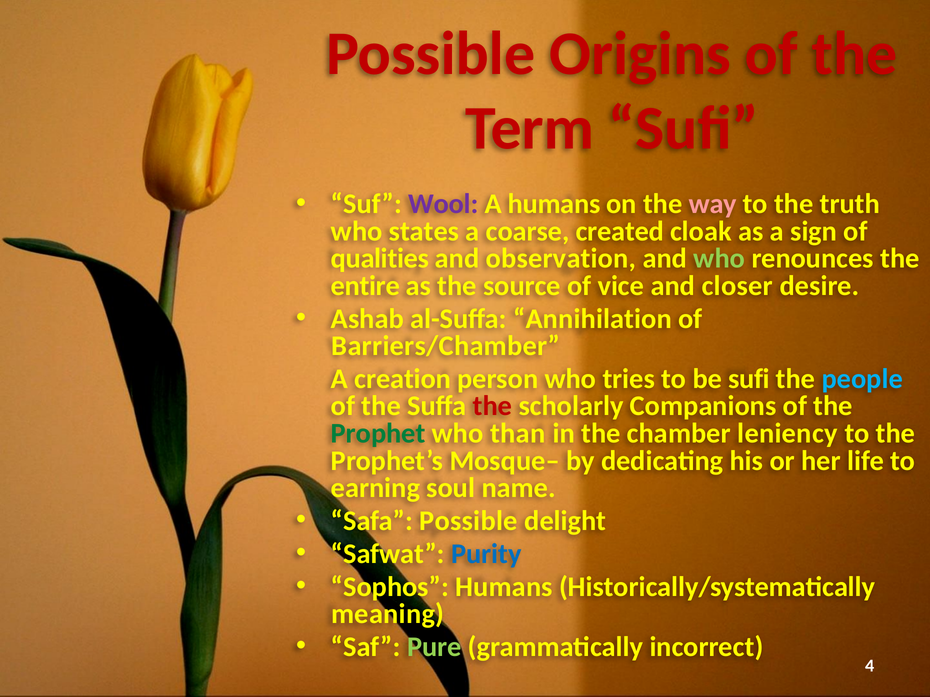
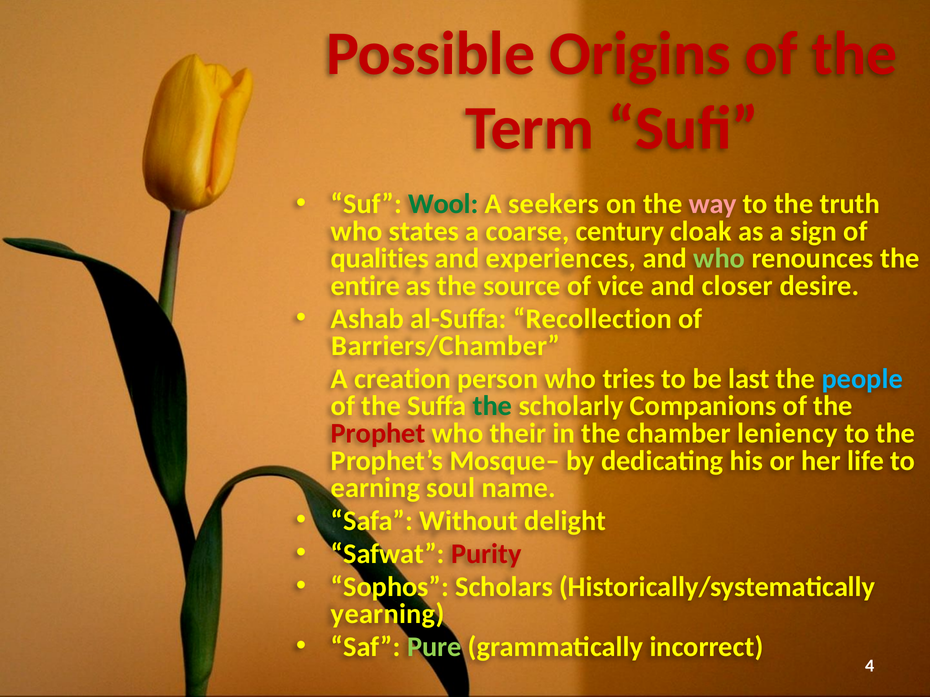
Wool colour: purple -> green
A humans: humans -> seekers
created: created -> century
observation: observation -> experiences
Annihilation: Annihilation -> Recollection
be sufi: sufi -> last
the at (492, 406) colour: red -> green
Prophet colour: green -> red
than: than -> their
Safa Possible: Possible -> Without
Purity colour: blue -> red
Sophos Humans: Humans -> Scholars
meaning: meaning -> yearning
